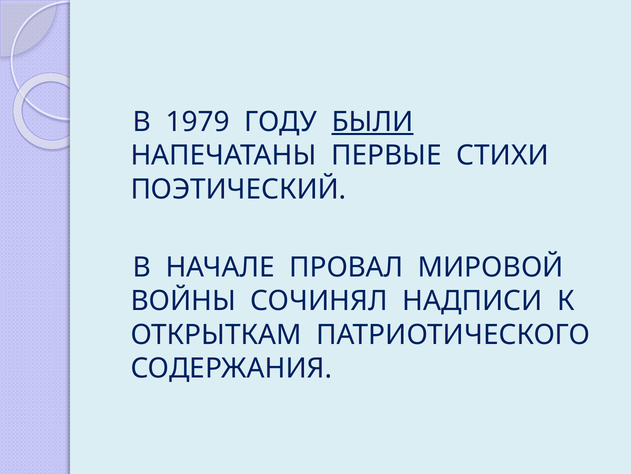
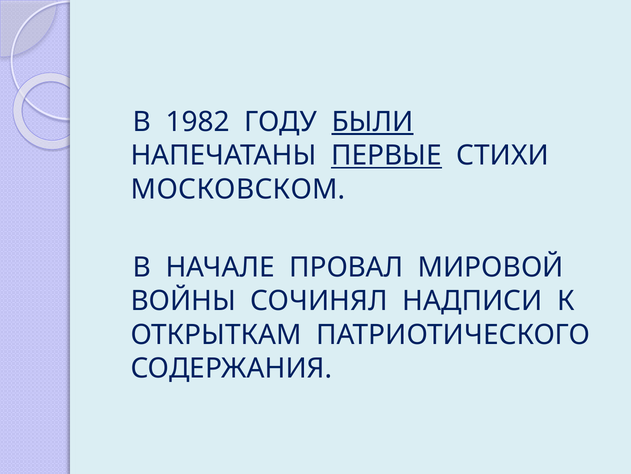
1979: 1979 -> 1982
ПЕРВЫЕ underline: none -> present
ПОЭТИЧЕСКИЙ: ПОЭТИЧЕСКИЙ -> МОСКОВСКОМ
